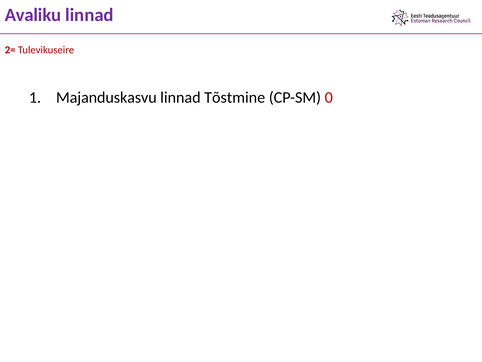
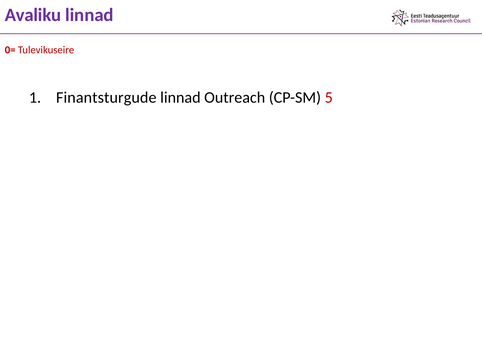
2=: 2= -> 0=
Majanduskasvu: Majanduskasvu -> Finantsturgude
Tõstmine: Tõstmine -> Outreach
0: 0 -> 5
